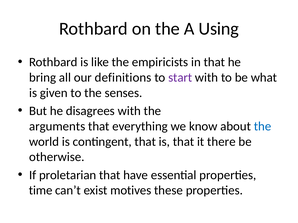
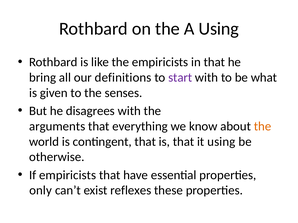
the at (263, 127) colour: blue -> orange
it there: there -> using
If proletarian: proletarian -> empiricists
time: time -> only
motives: motives -> reflexes
